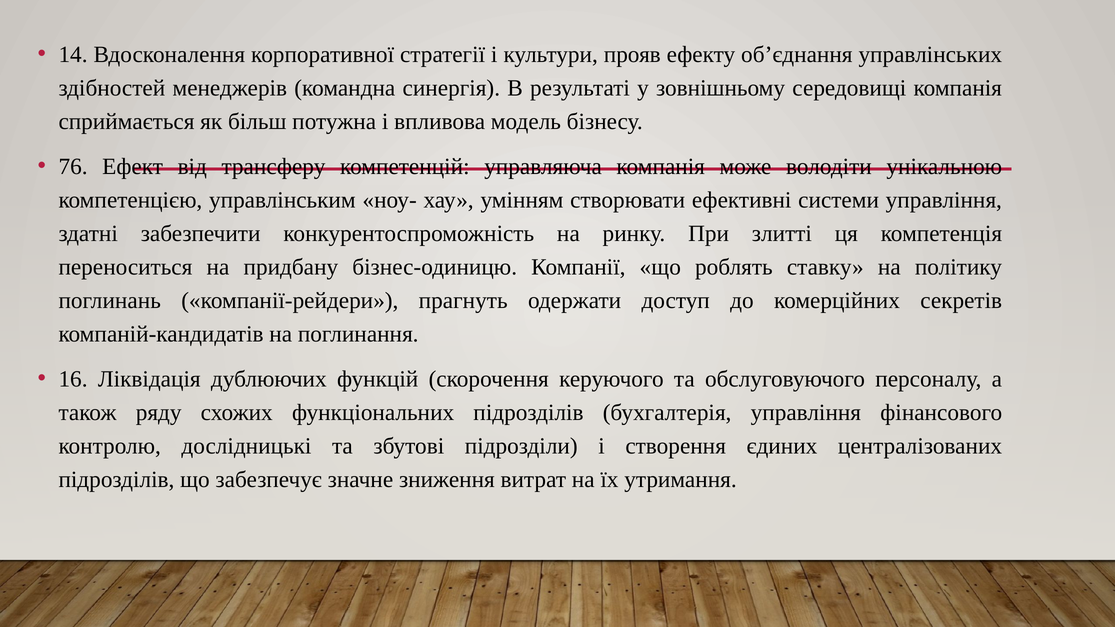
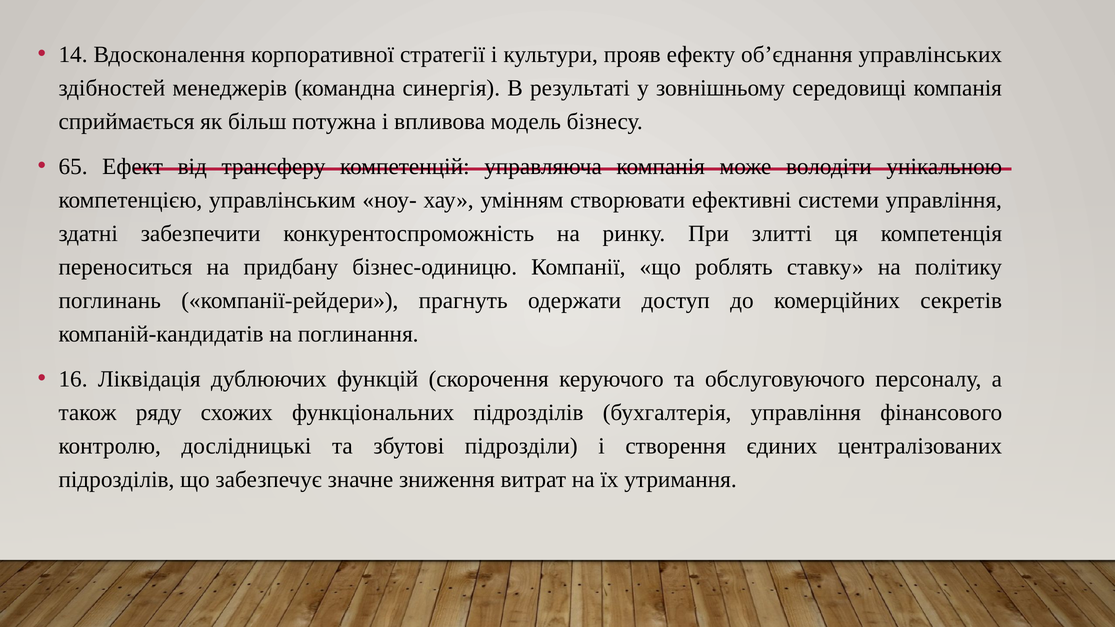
76: 76 -> 65
